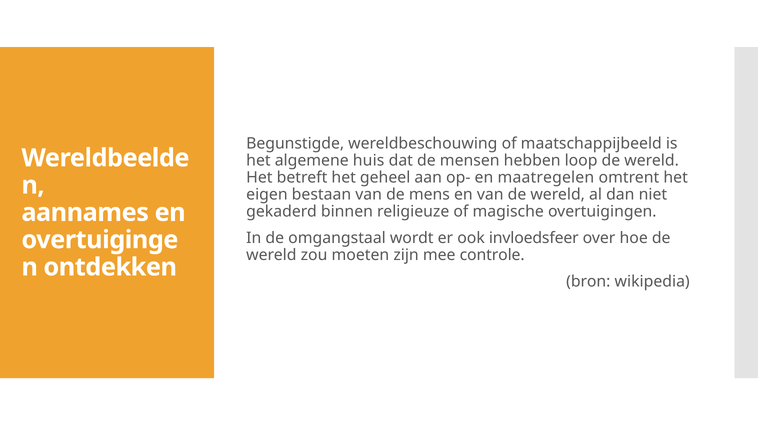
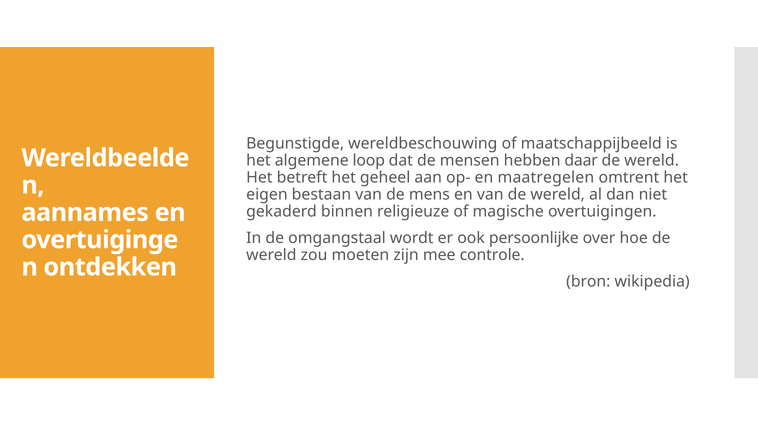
huis: huis -> loop
loop: loop -> daar
invloedsfeer: invloedsfeer -> persoonlijke
